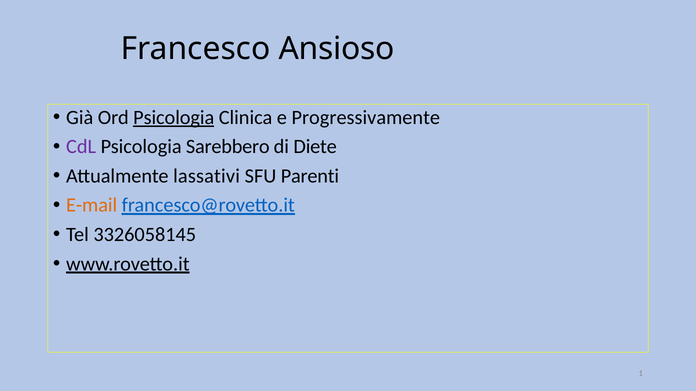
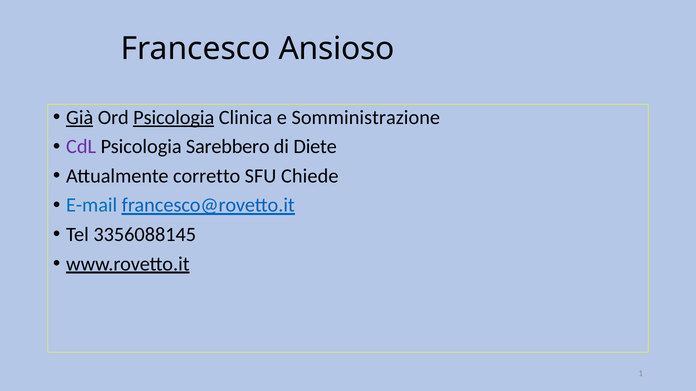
Già underline: none -> present
Progressivamente: Progressivamente -> Somministrazione
lassativi: lassativi -> corretto
Parenti: Parenti -> Chiede
E-mail colour: orange -> blue
3326058145: 3326058145 -> 3356088145
